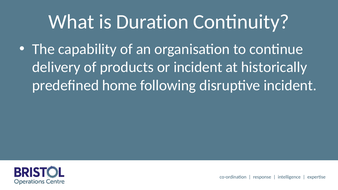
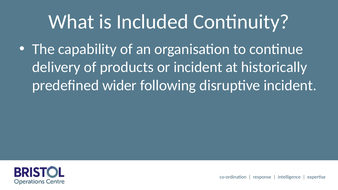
Duration: Duration -> Included
home: home -> wider
